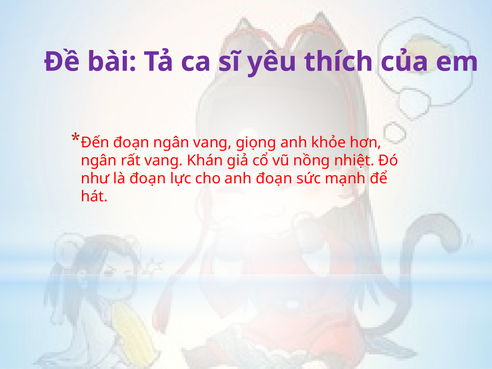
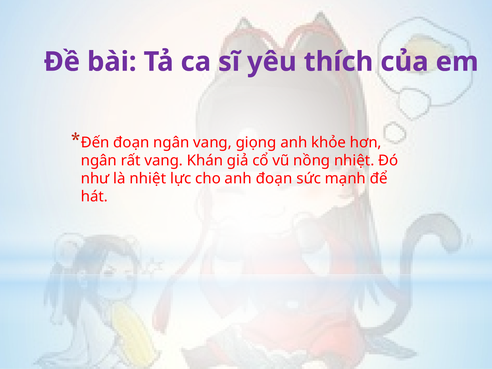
là đoạn: đoạn -> nhiệt
